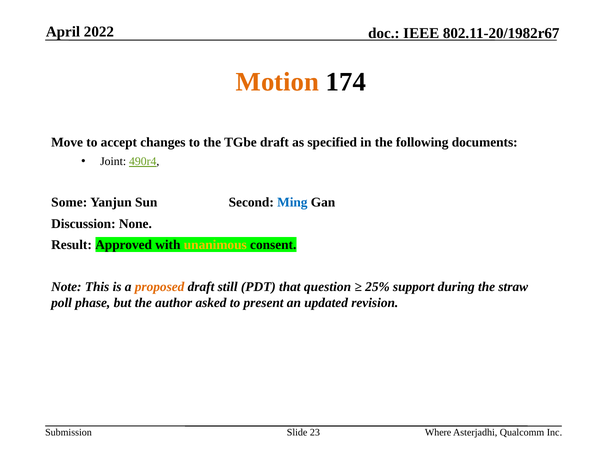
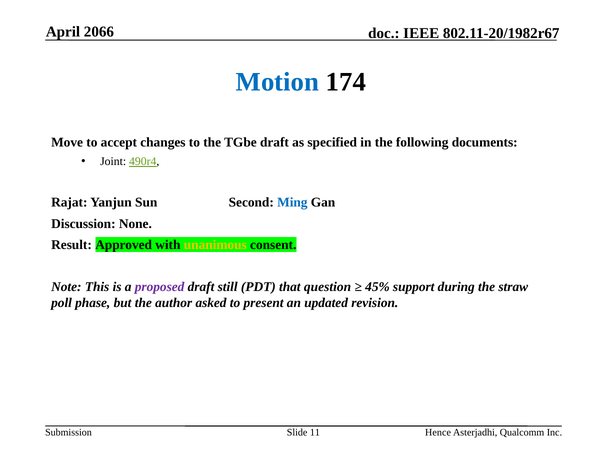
2022: 2022 -> 2066
Motion colour: orange -> blue
Some: Some -> Rajat
proposed colour: orange -> purple
25%: 25% -> 45%
23: 23 -> 11
Where: Where -> Hence
